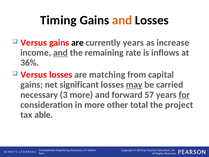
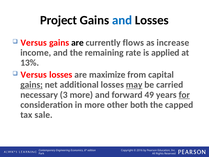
Timing: Timing -> Project
and at (122, 20) colour: orange -> blue
currently years: years -> flows
and at (60, 53) underline: present -> none
inflows: inflows -> applied
36%: 36% -> 13%
matching: matching -> maximize
gains at (32, 85) underline: none -> present
significant: significant -> additional
57: 57 -> 49
total: total -> both
project: project -> capped
able: able -> sale
